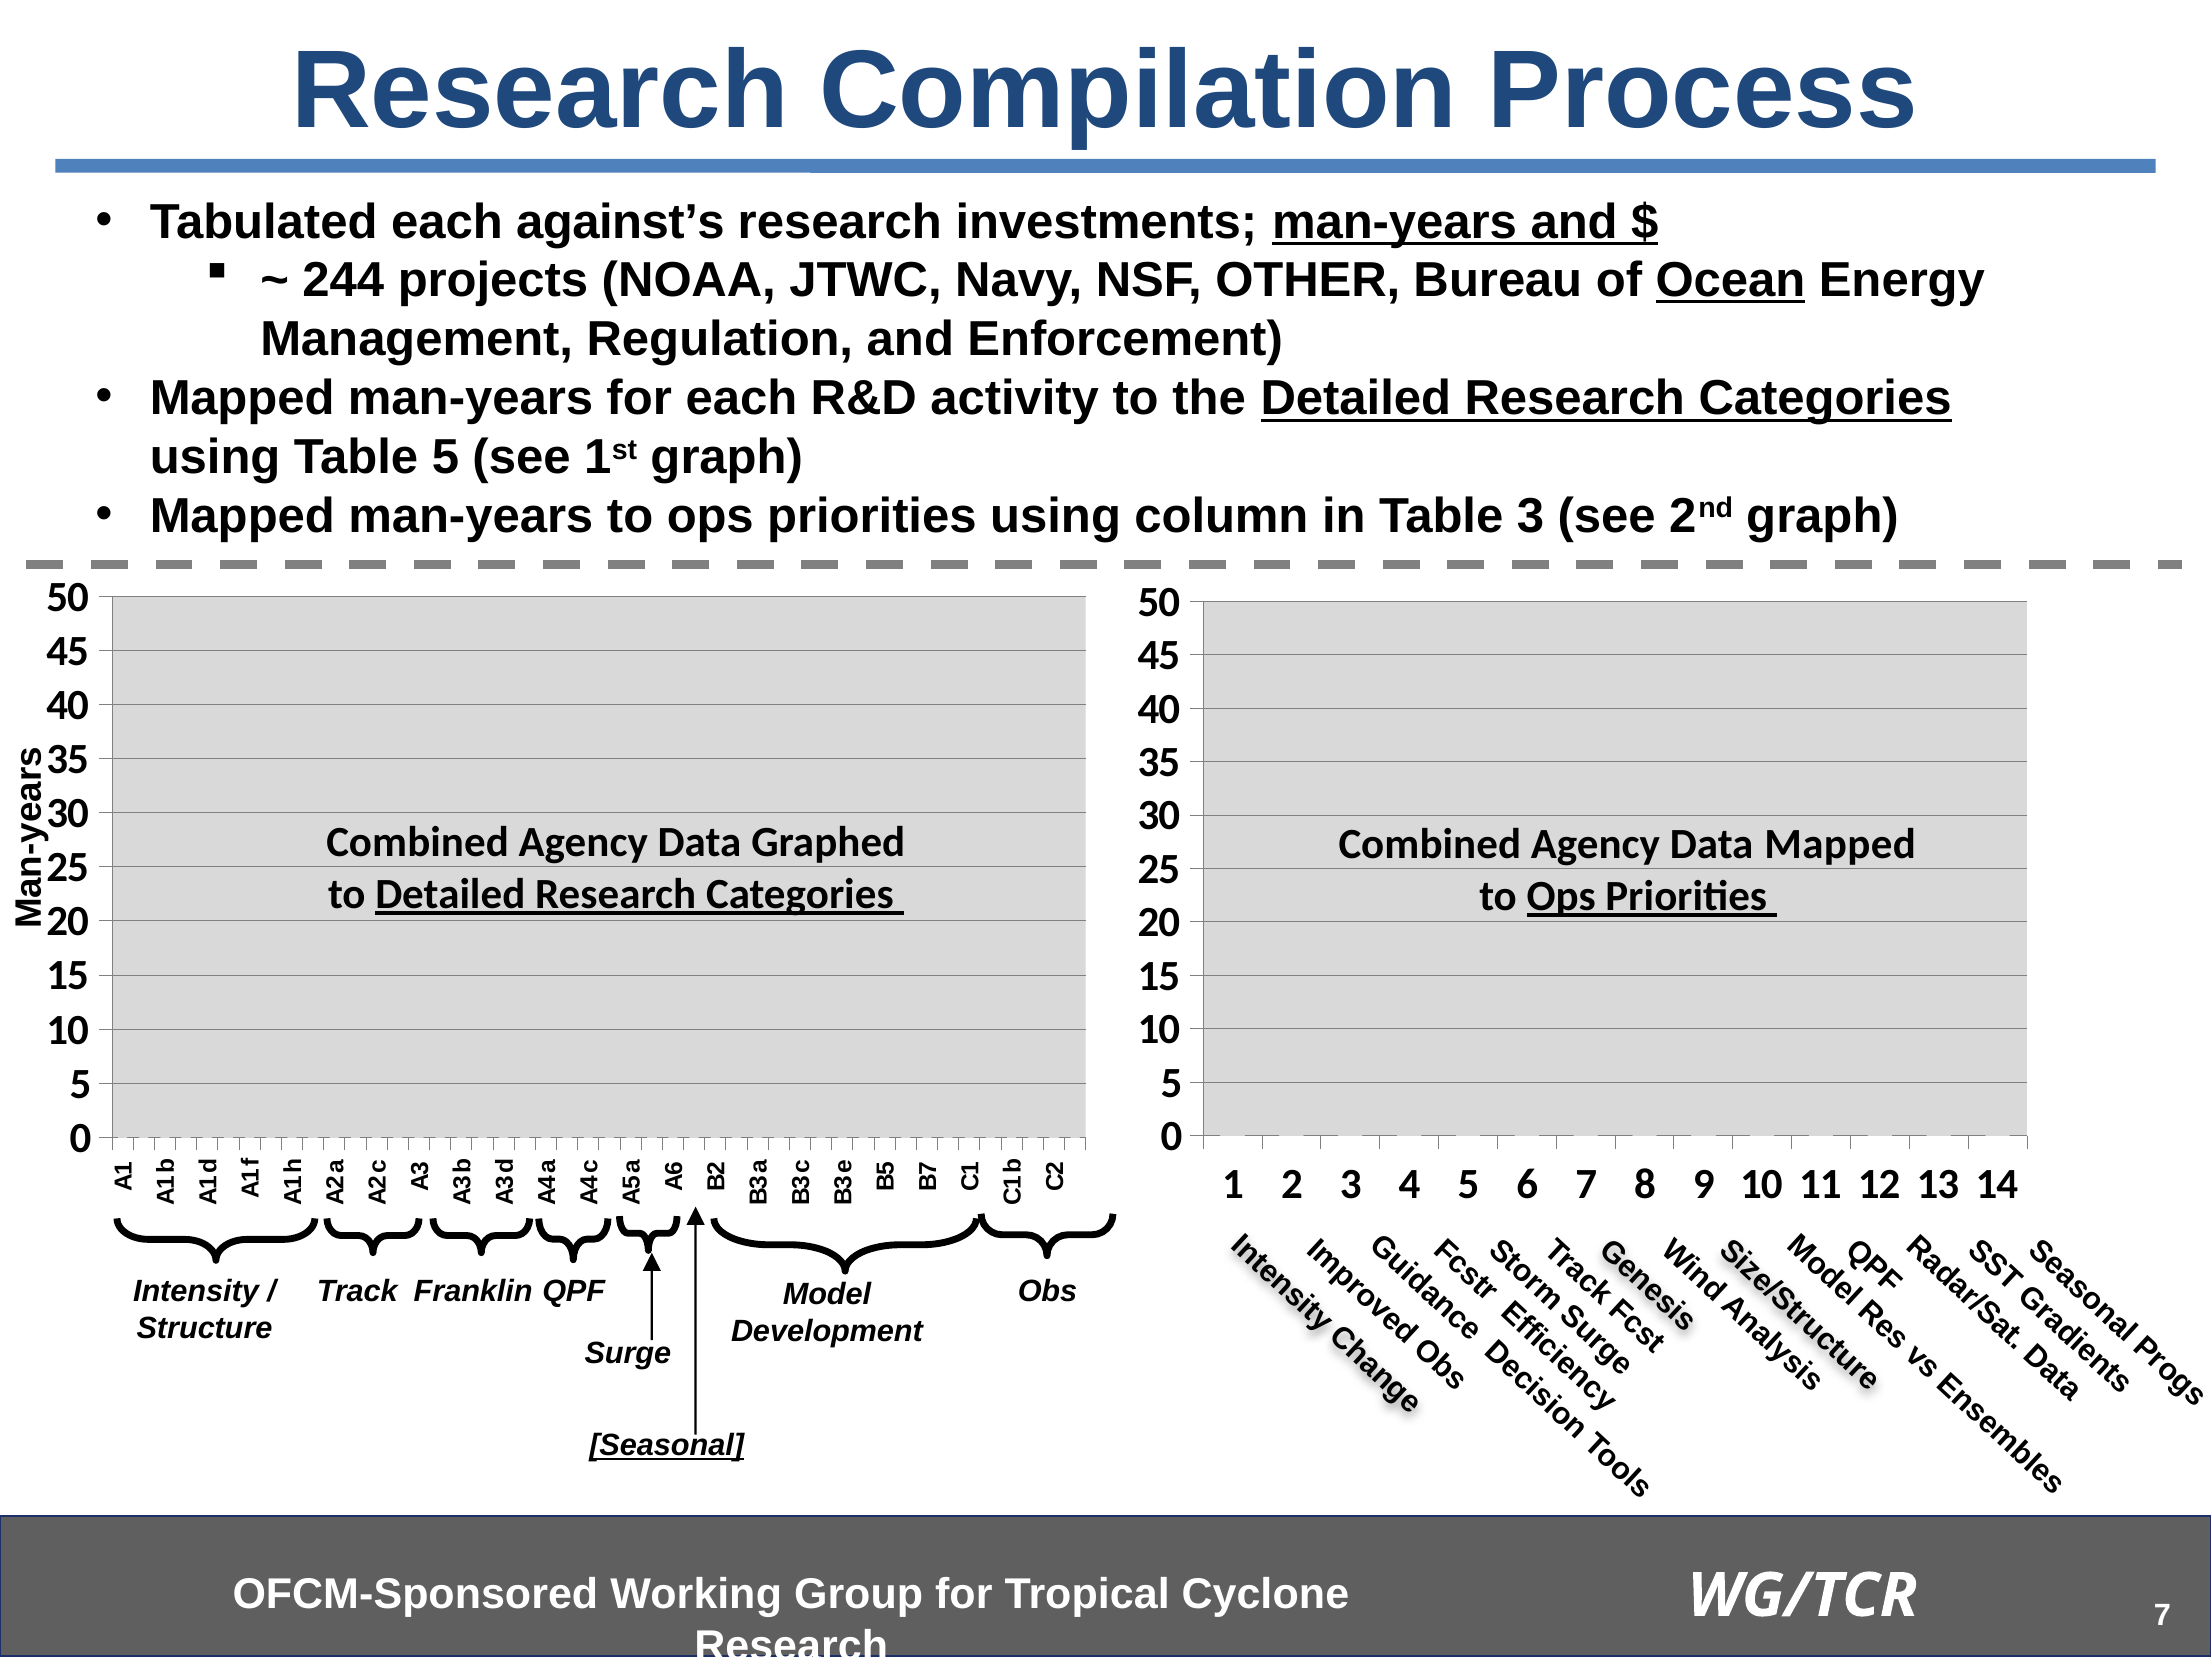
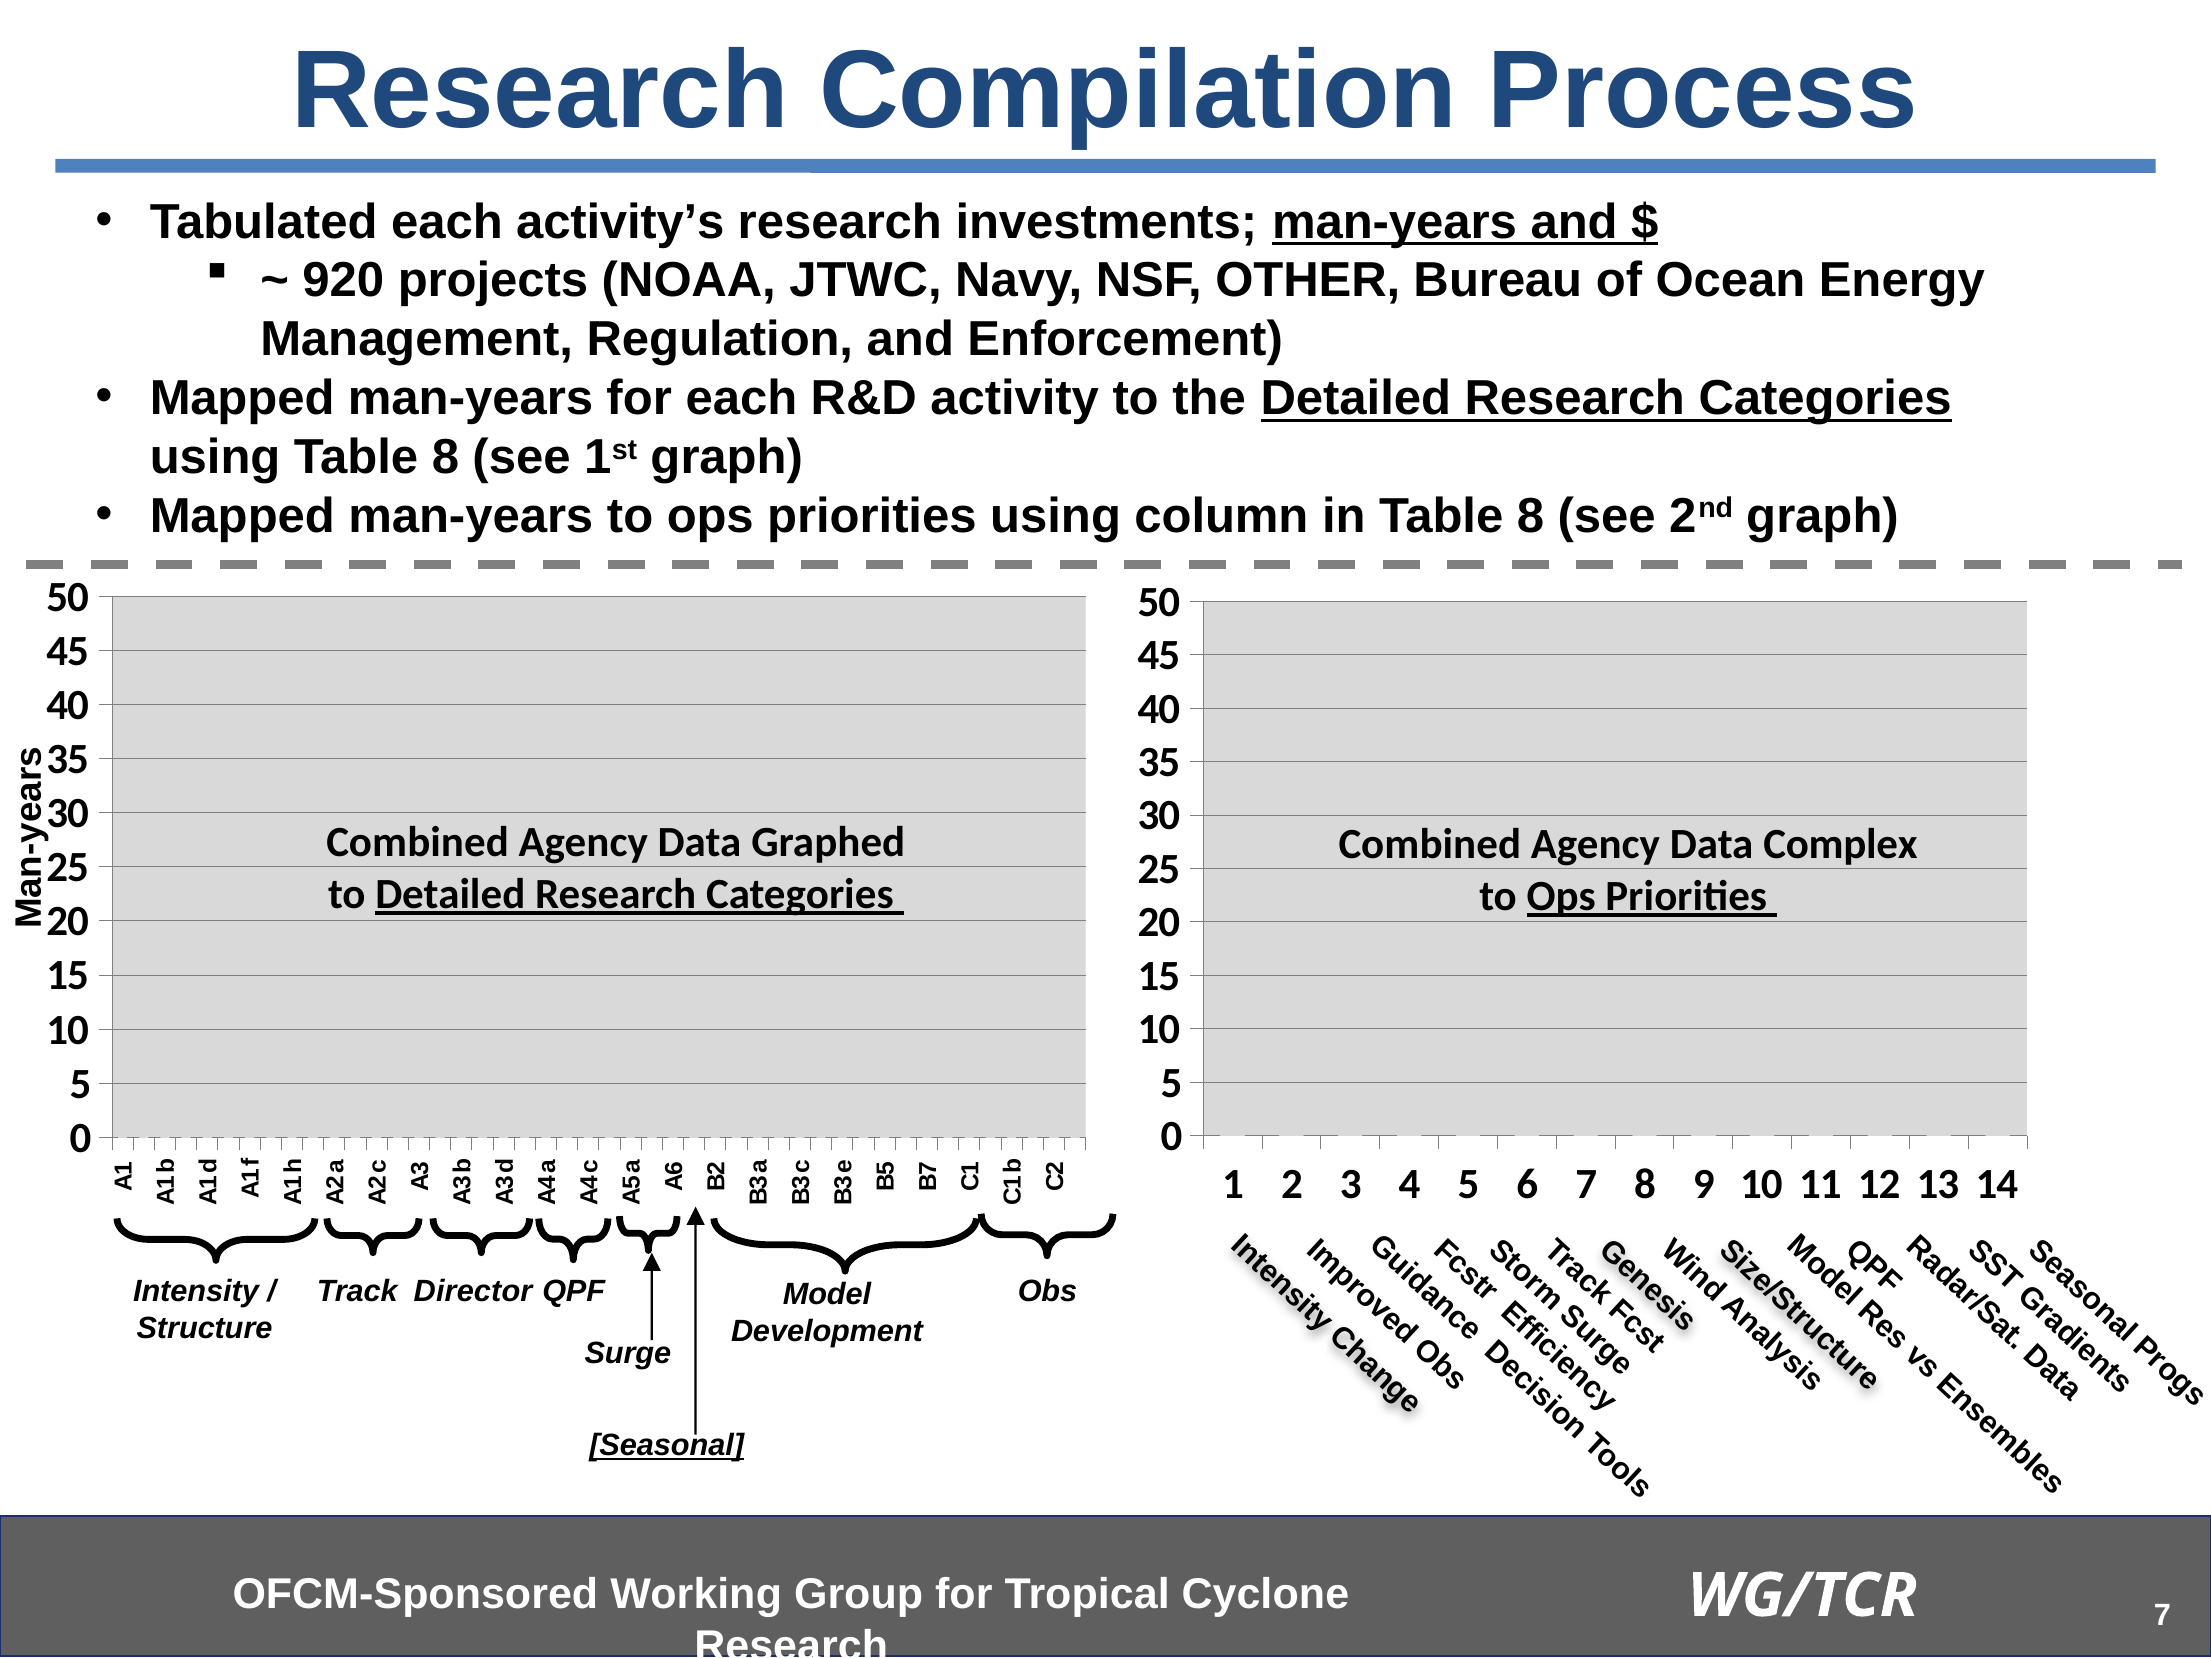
against’s: against’s -> activity’s
244: 244 -> 920
Ocean underline: present -> none
using Table 5: 5 -> 8
in Table 3: 3 -> 8
Data Mapped: Mapped -> Complex
Franklin: Franklin -> Director
